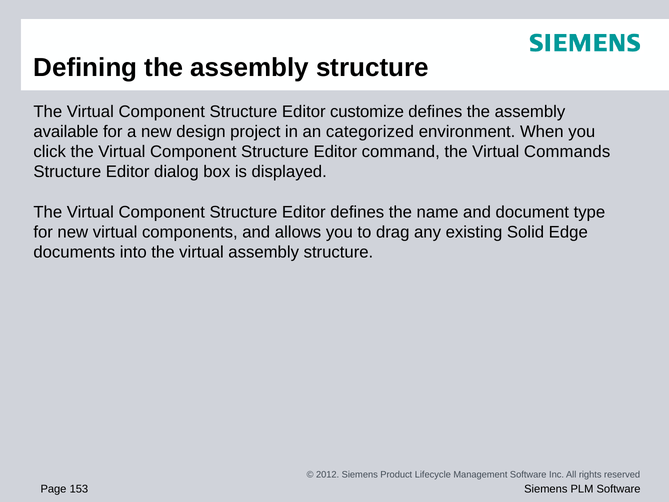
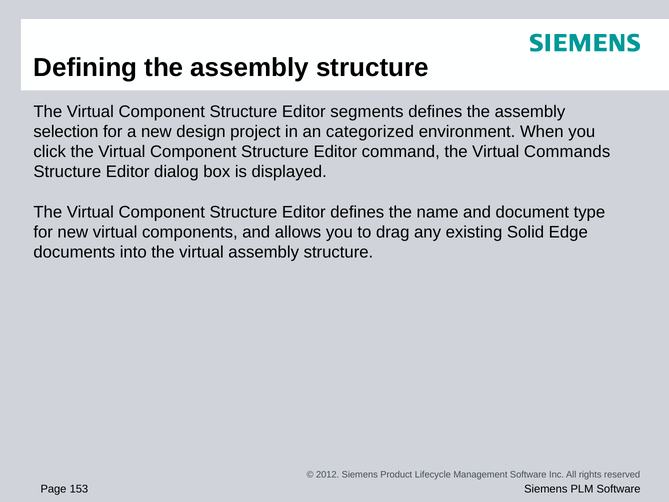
customize: customize -> segments
available: available -> selection
